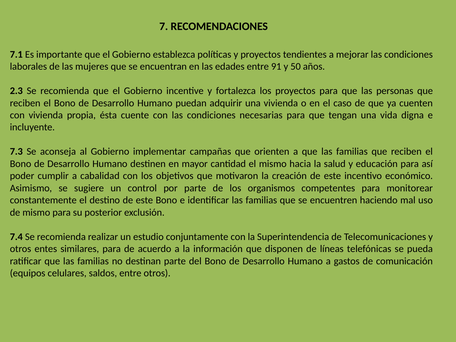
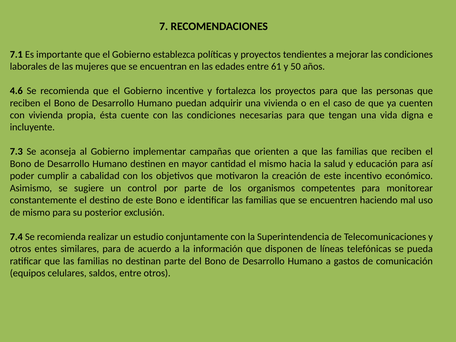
91: 91 -> 61
2.3: 2.3 -> 4.6
